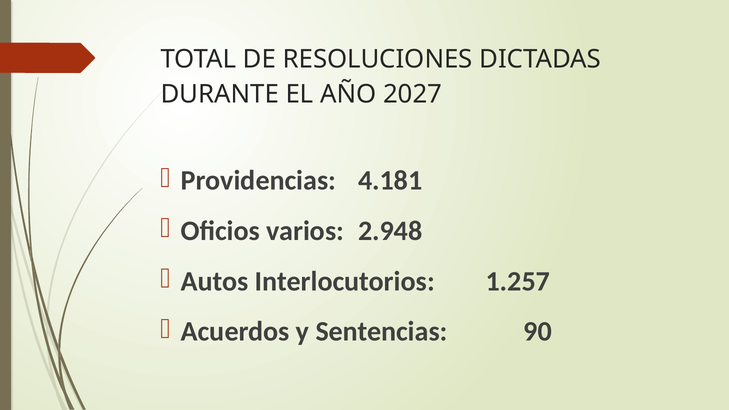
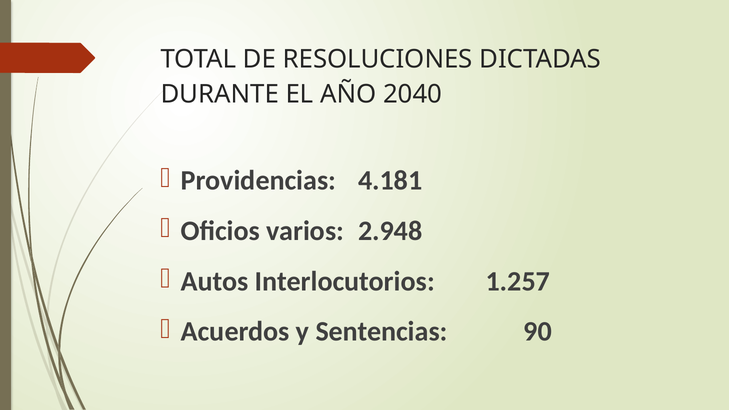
2027: 2027 -> 2040
